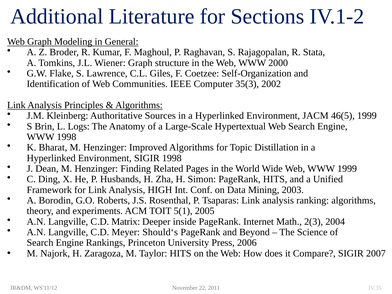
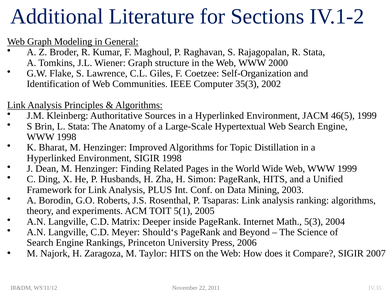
L Logs: Logs -> Stata
HIGH: HIGH -> PLUS
2(3: 2(3 -> 5(3
